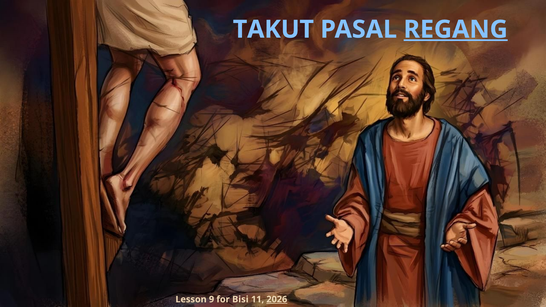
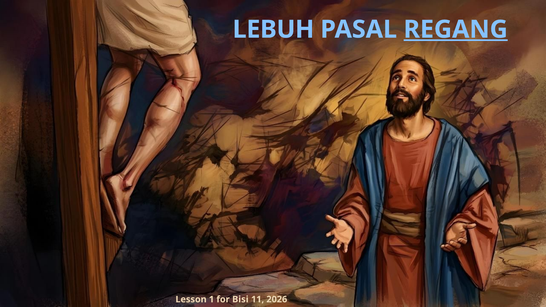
TAKUT: TAKUT -> LEBUH
9: 9 -> 1
2026 underline: present -> none
